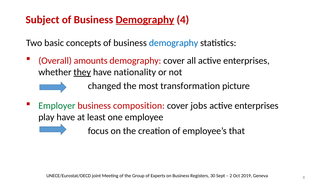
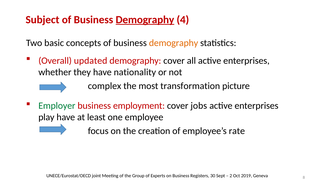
demography at (174, 43) colour: blue -> orange
amounts: amounts -> updated
they underline: present -> none
changed: changed -> complex
composition: composition -> employment
that: that -> rate
